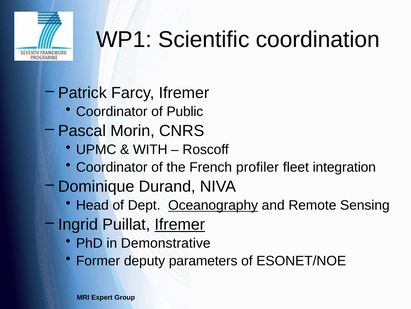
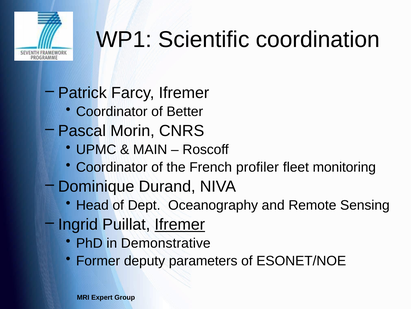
Public: Public -> Better
WITH: WITH -> MAIN
integration: integration -> monitoring
Oceanography underline: present -> none
